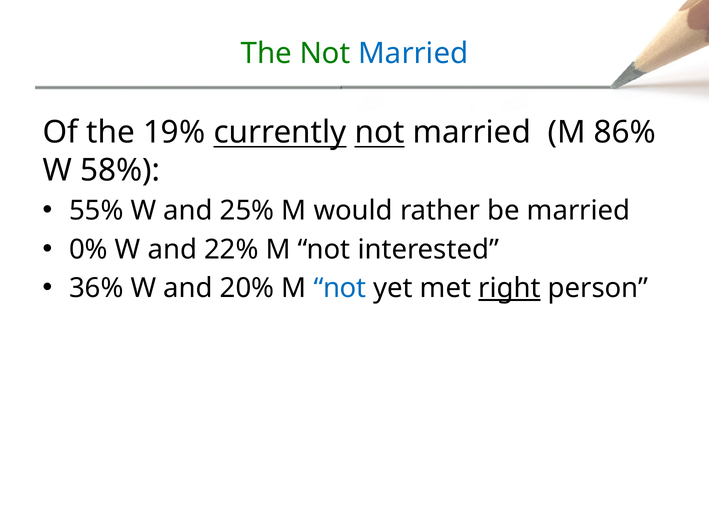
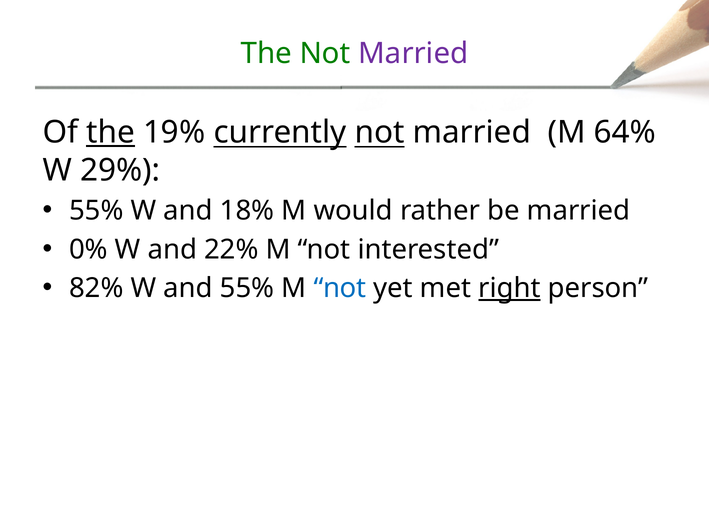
Married at (413, 54) colour: blue -> purple
the at (110, 132) underline: none -> present
86%: 86% -> 64%
58%: 58% -> 29%
25%: 25% -> 18%
36%: 36% -> 82%
and 20%: 20% -> 55%
